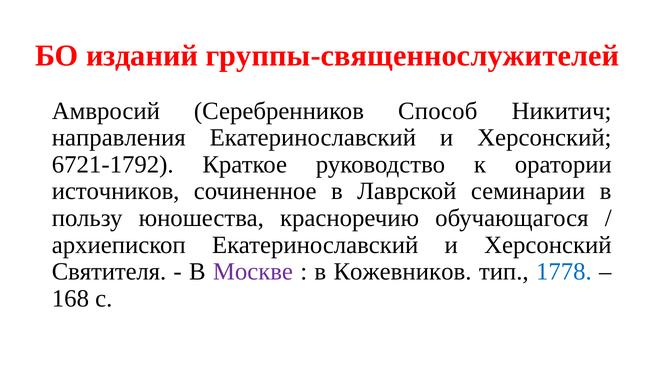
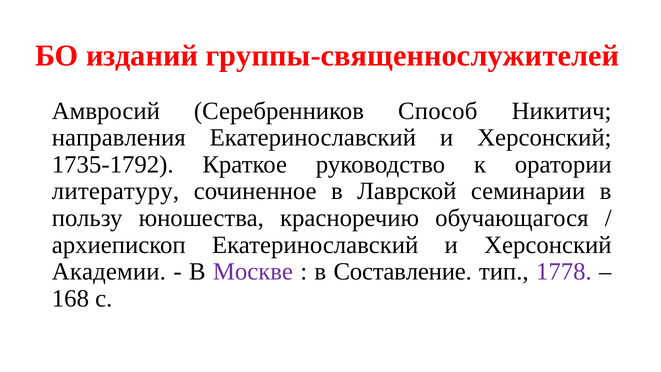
6721-1792: 6721-1792 -> 1735-1792
источников: источников -> литературу
Святителя: Святителя -> Академии
Кожевников: Кожевников -> Составление
1778 colour: blue -> purple
